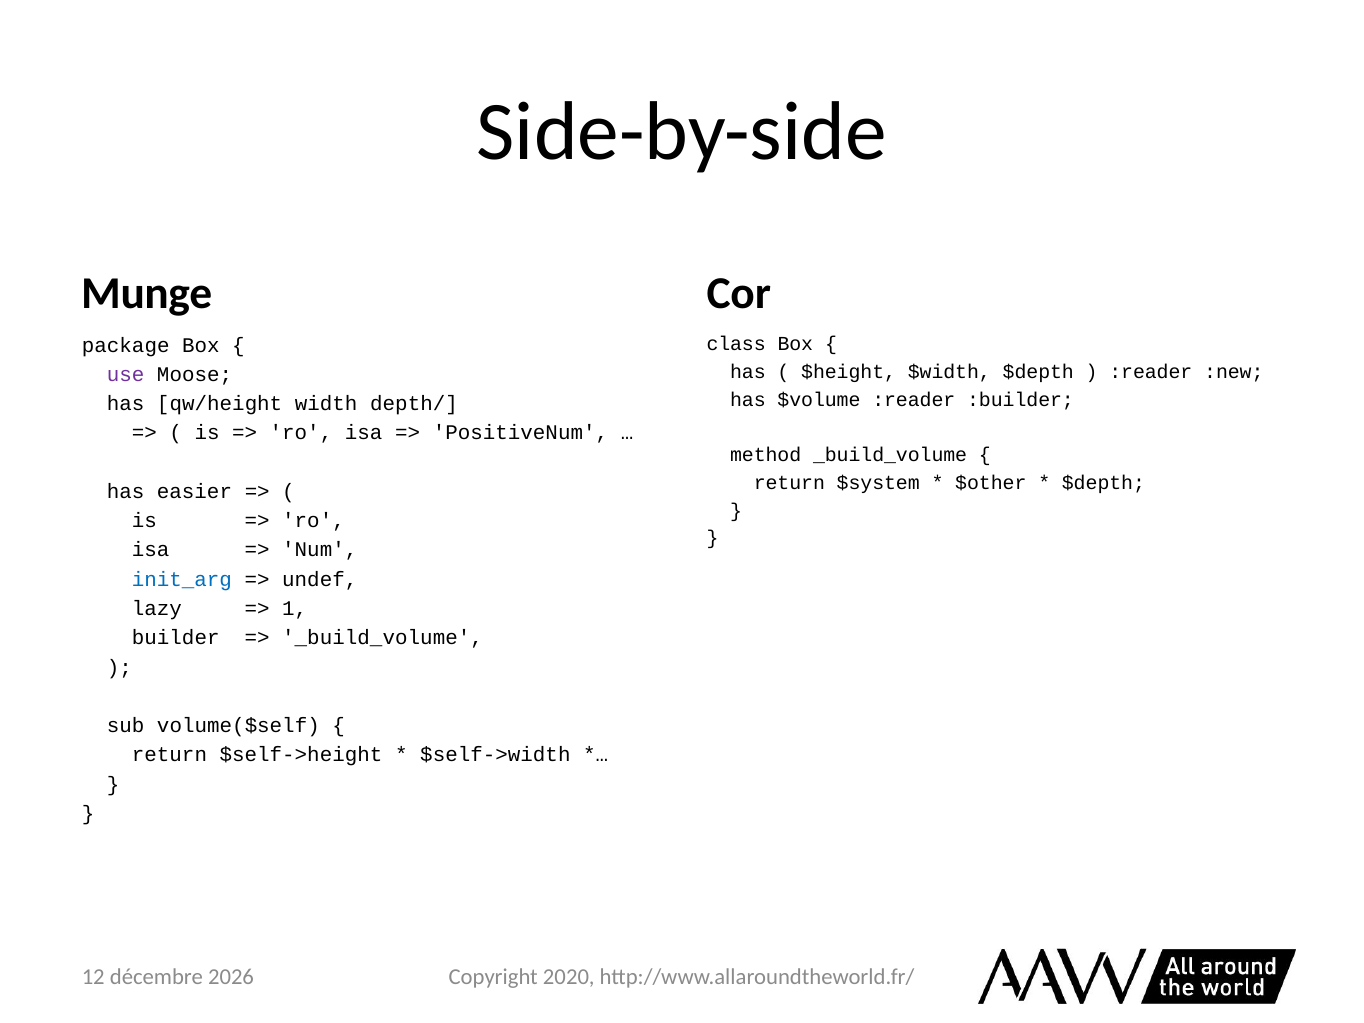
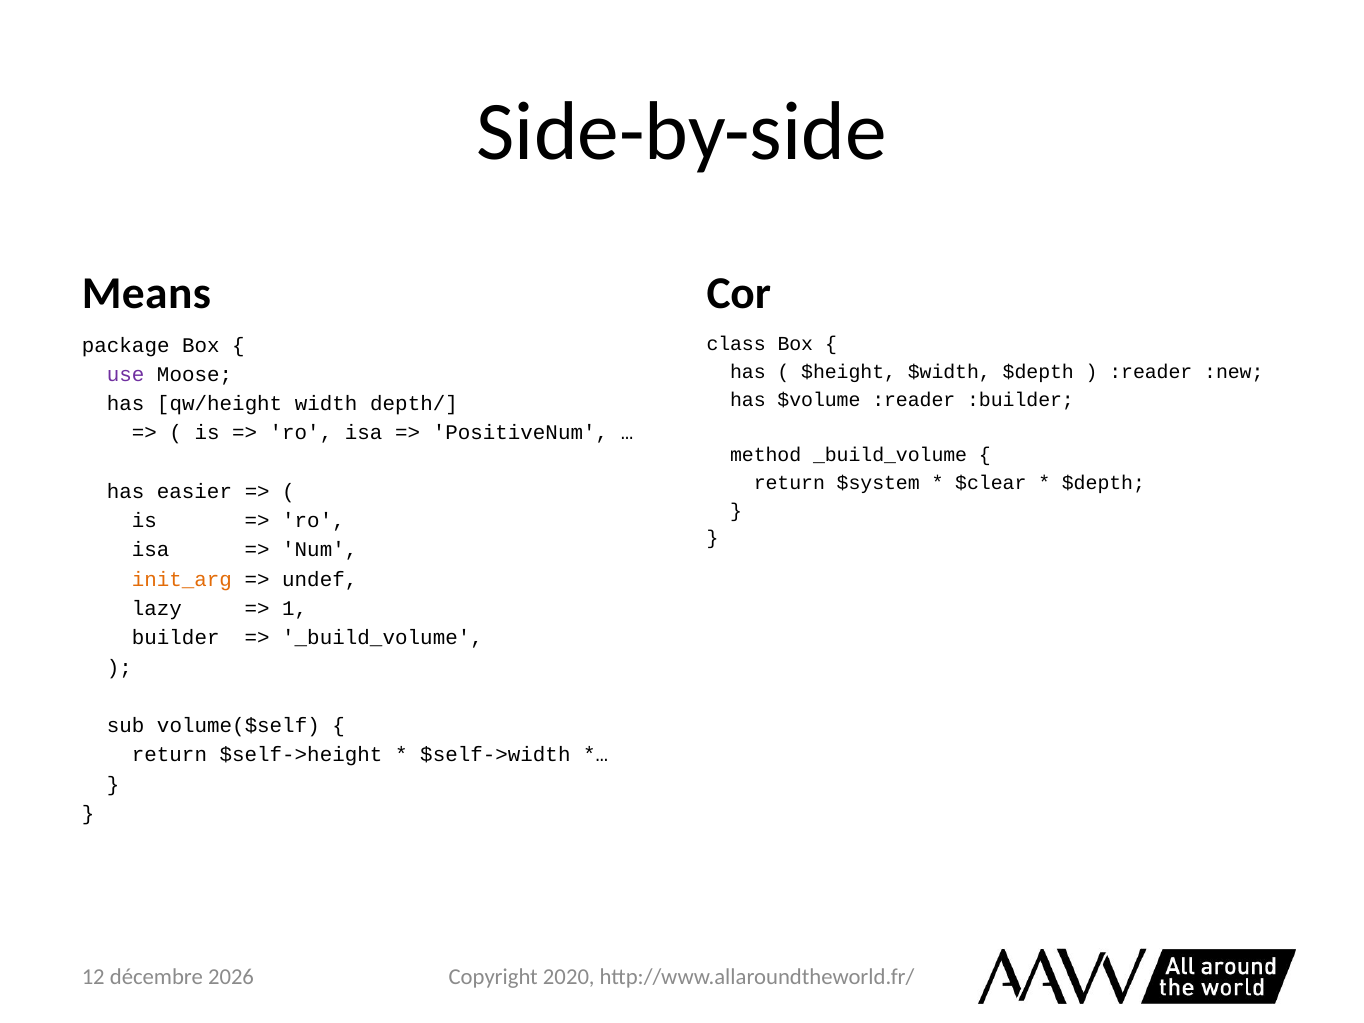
Munge: Munge -> Means
$other: $other -> $clear
init_arg colour: blue -> orange
